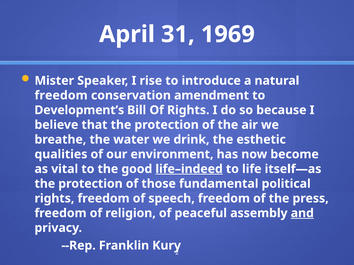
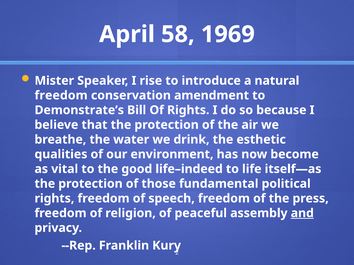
31: 31 -> 58
Development’s: Development’s -> Demonstrate’s
life–indeed underline: present -> none
